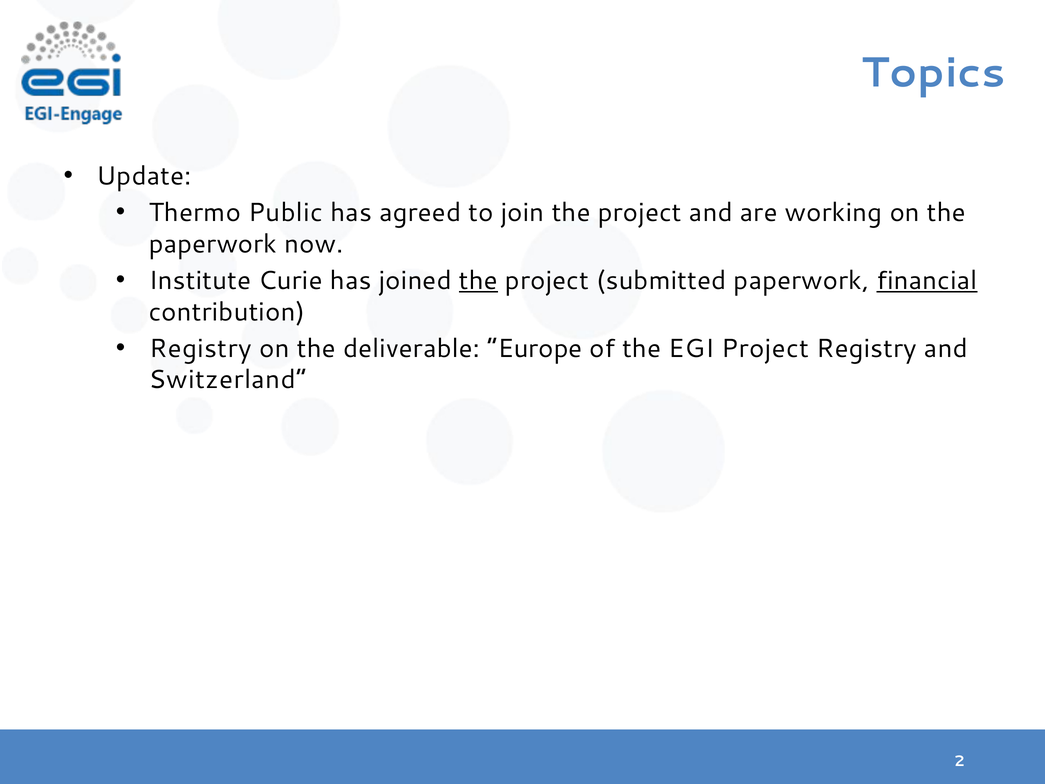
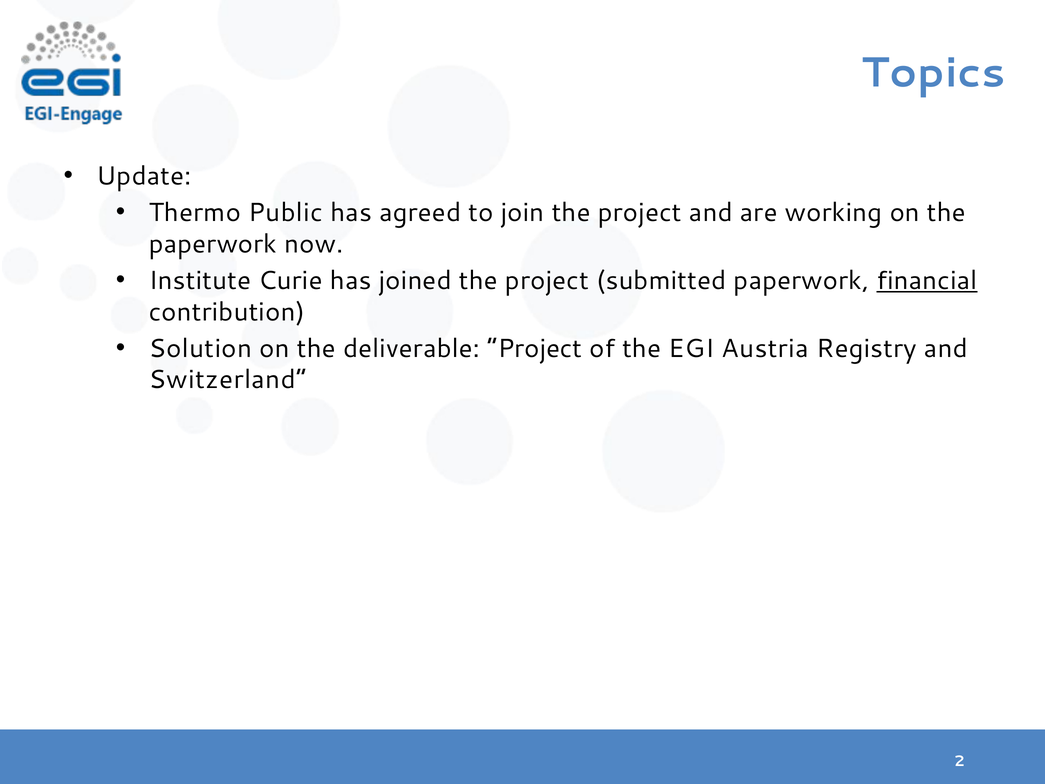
the at (478, 280) underline: present -> none
Registry at (200, 348): Registry -> Solution
deliverable Europe: Europe -> Project
EGI Project: Project -> Austria
